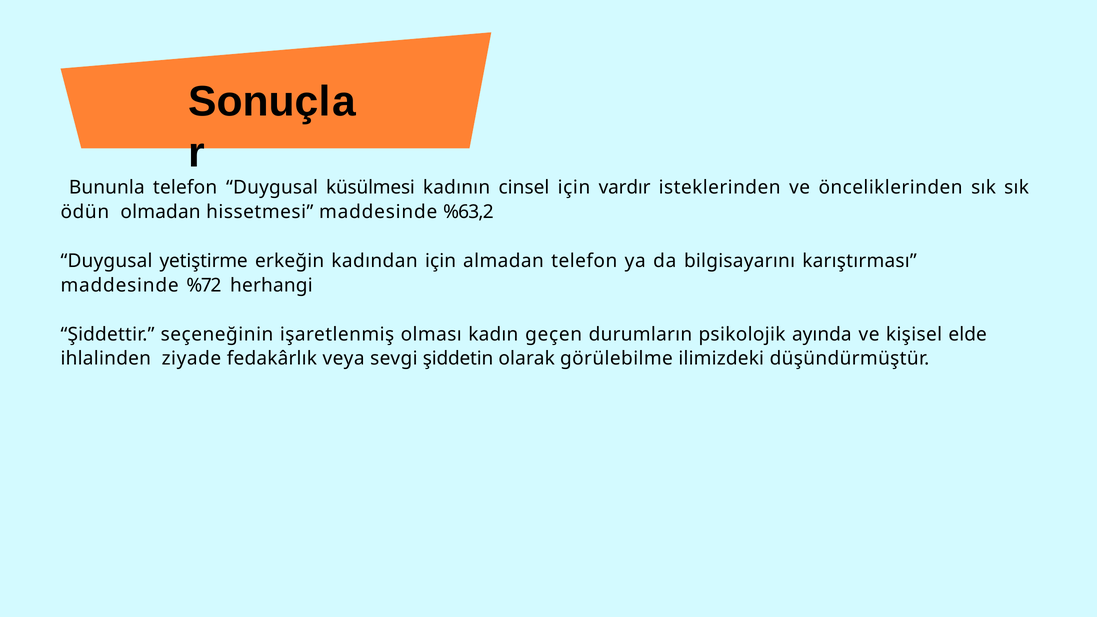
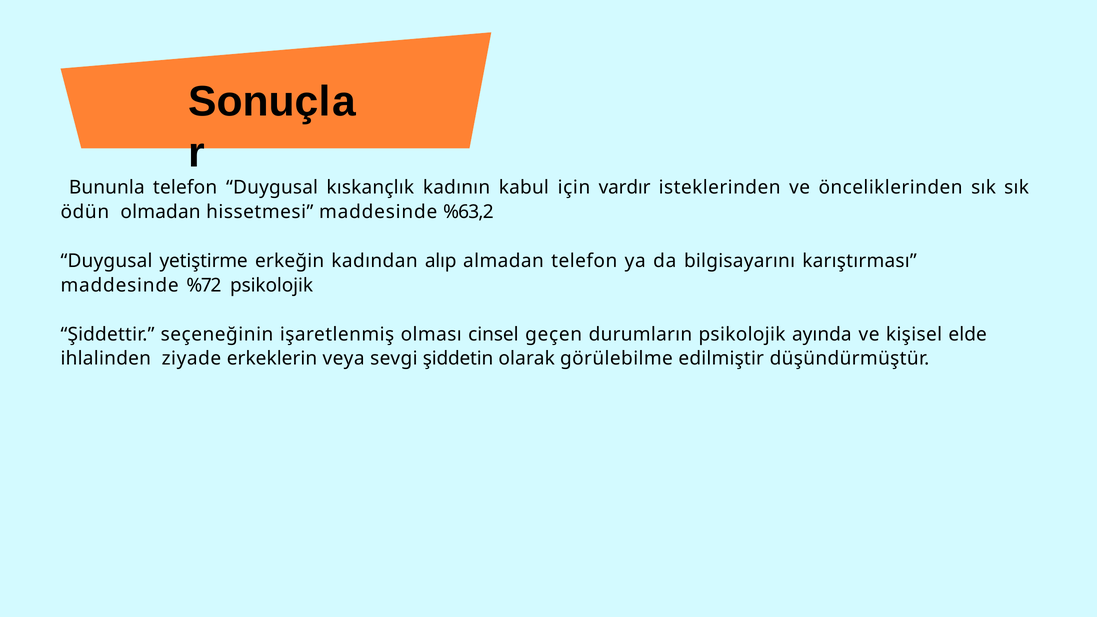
küsülmesi: küsülmesi -> kıskançlık
cinsel: cinsel -> kabul
kadından için: için -> alıp
%72 herhangi: herhangi -> psikolojik
kadın: kadın -> cinsel
fedakârlık: fedakârlık -> erkeklerin
ilimizdeki: ilimizdeki -> edilmiştir
